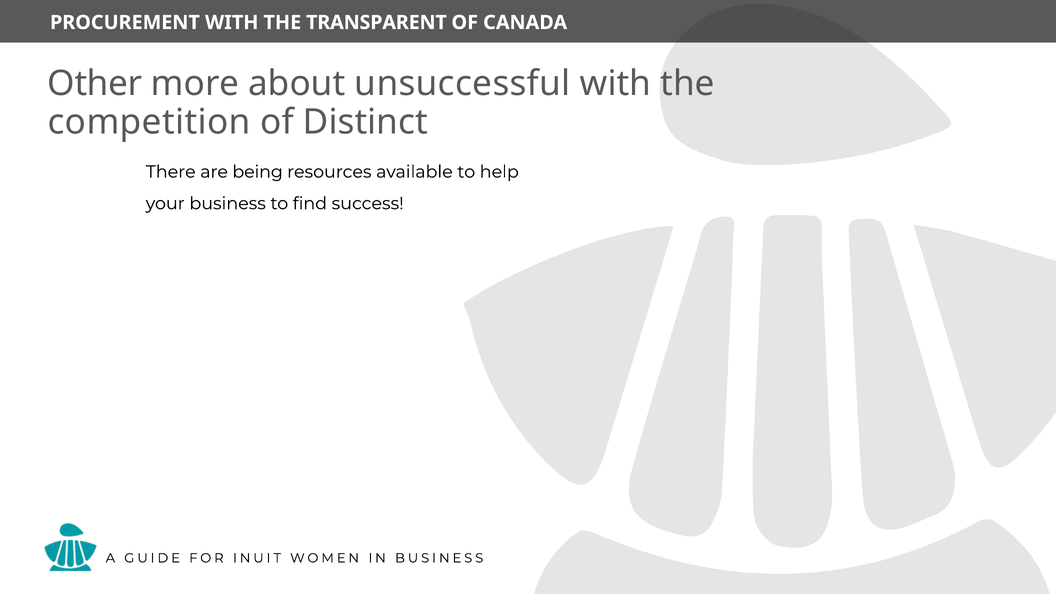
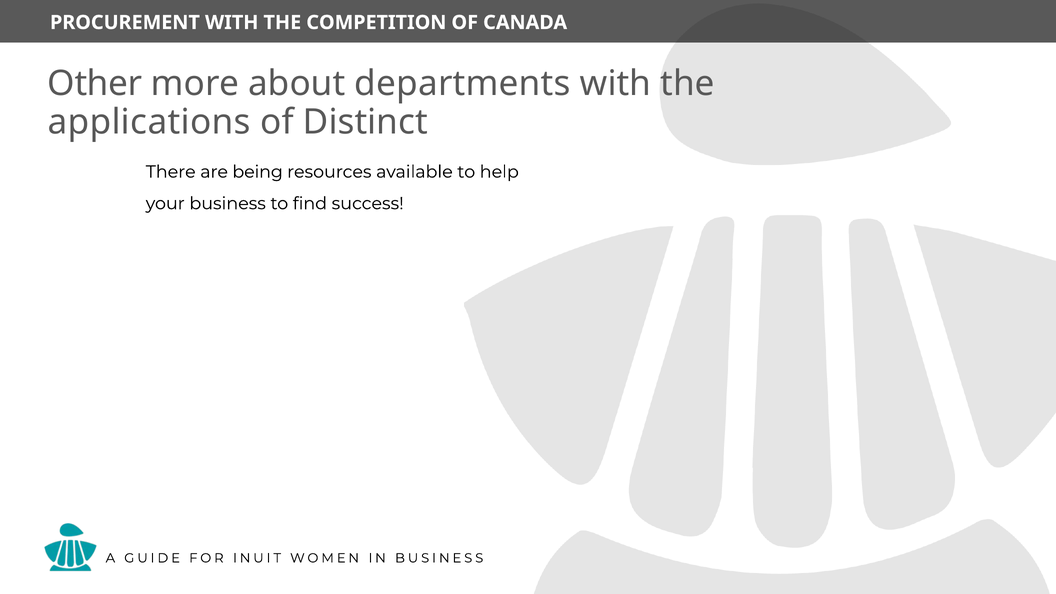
TRANSPARENT: TRANSPARENT -> COMPETITION
unsuccessful: unsuccessful -> departments
competition: competition -> applications
